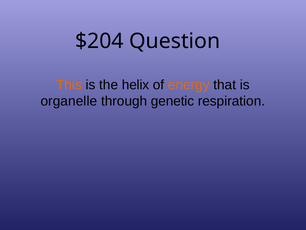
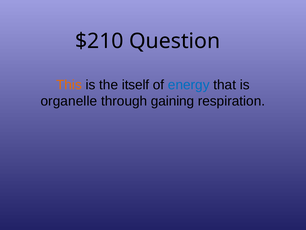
$204: $204 -> $210
helix: helix -> itself
energy colour: orange -> blue
genetic: genetic -> gaining
